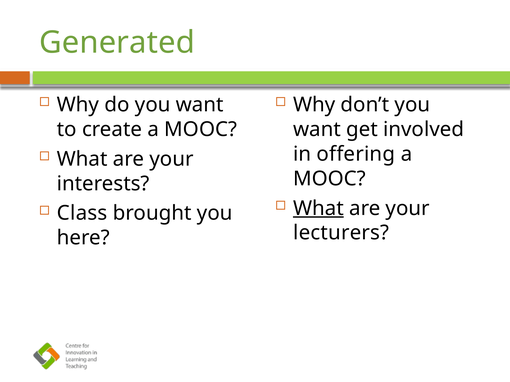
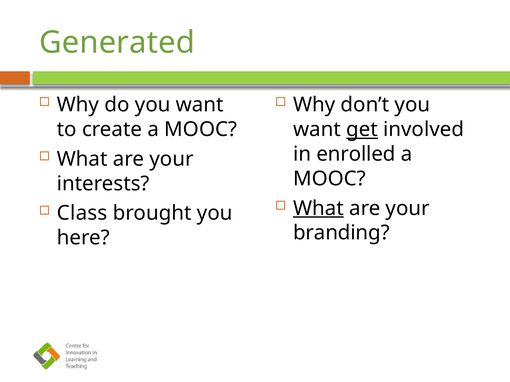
get underline: none -> present
offering: offering -> enrolled
lecturers: lecturers -> branding
